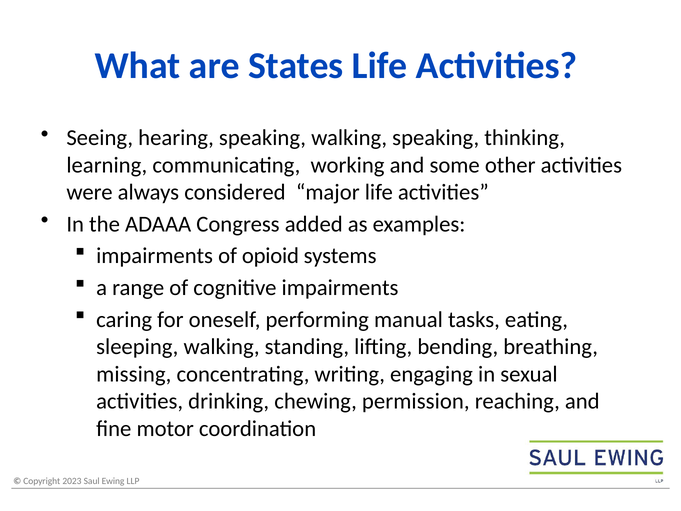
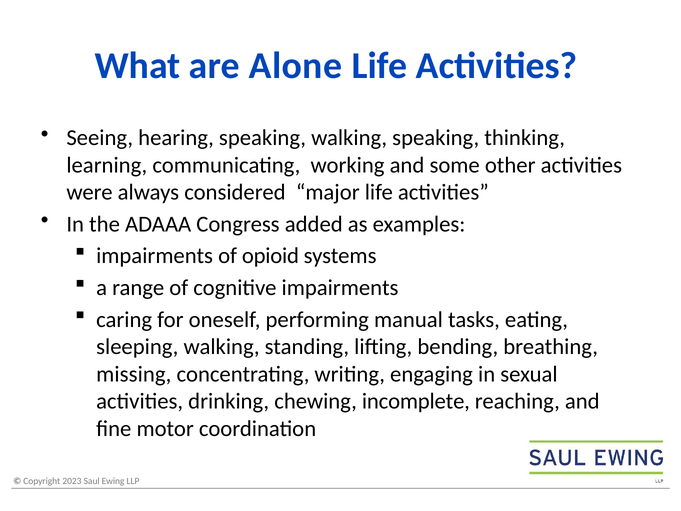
States: States -> Alone
permission: permission -> incomplete
